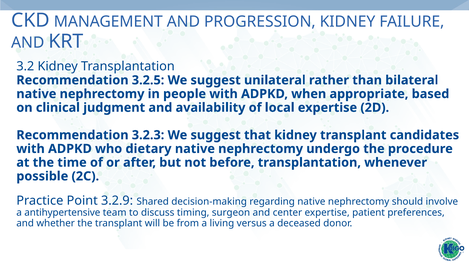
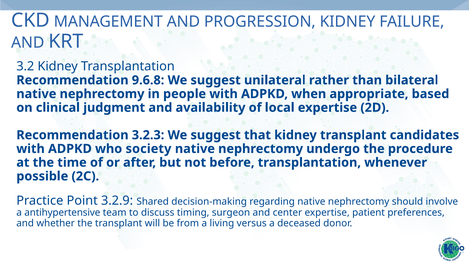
3.2.5: 3.2.5 -> 9.6.8
dietary: dietary -> society
